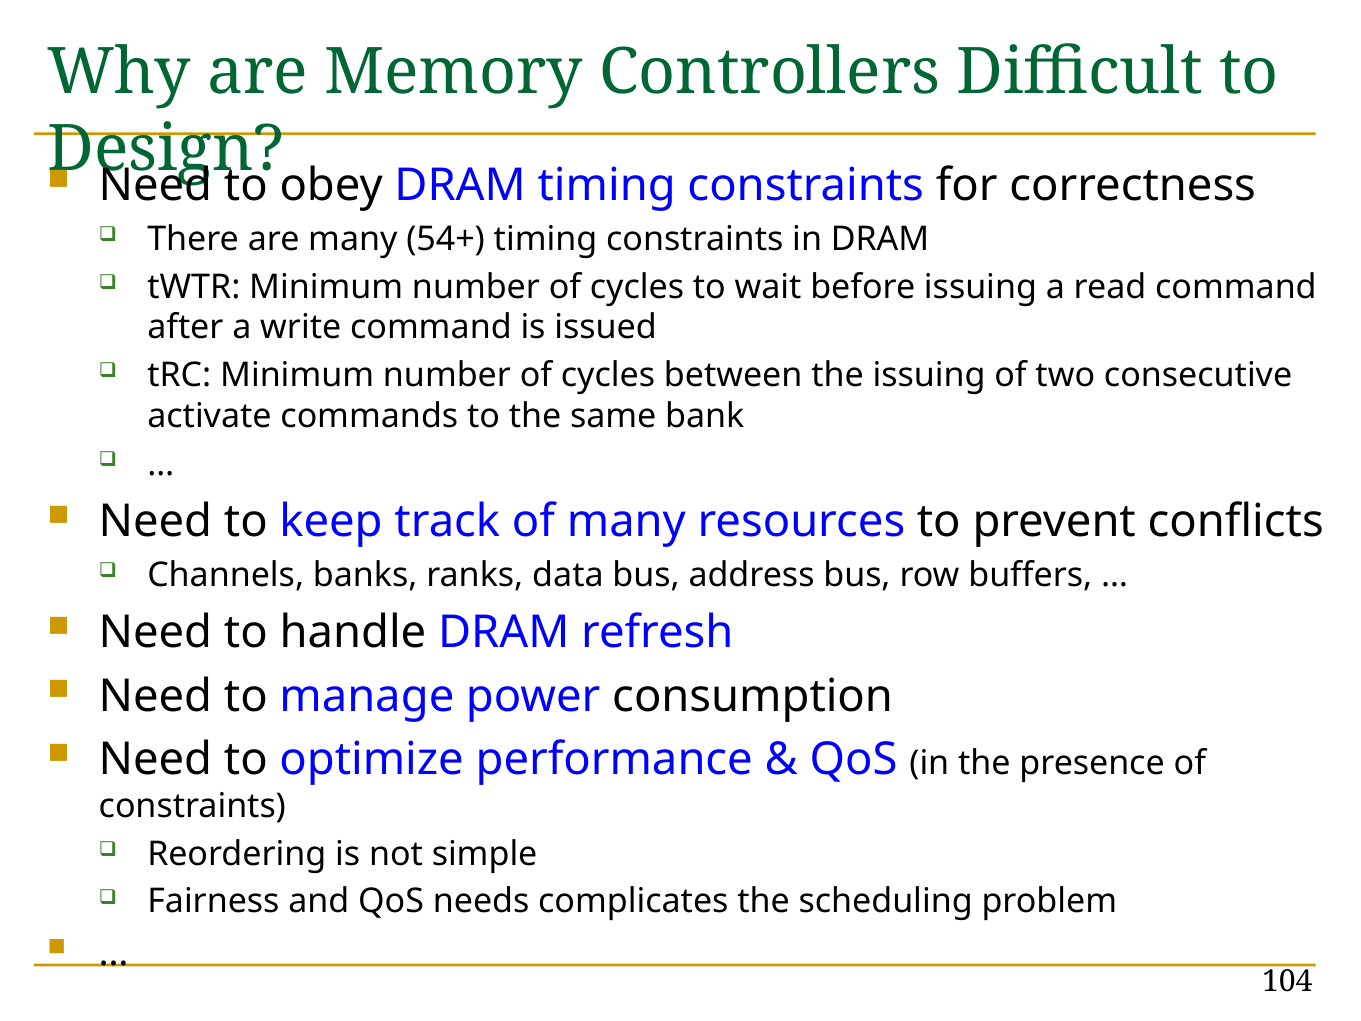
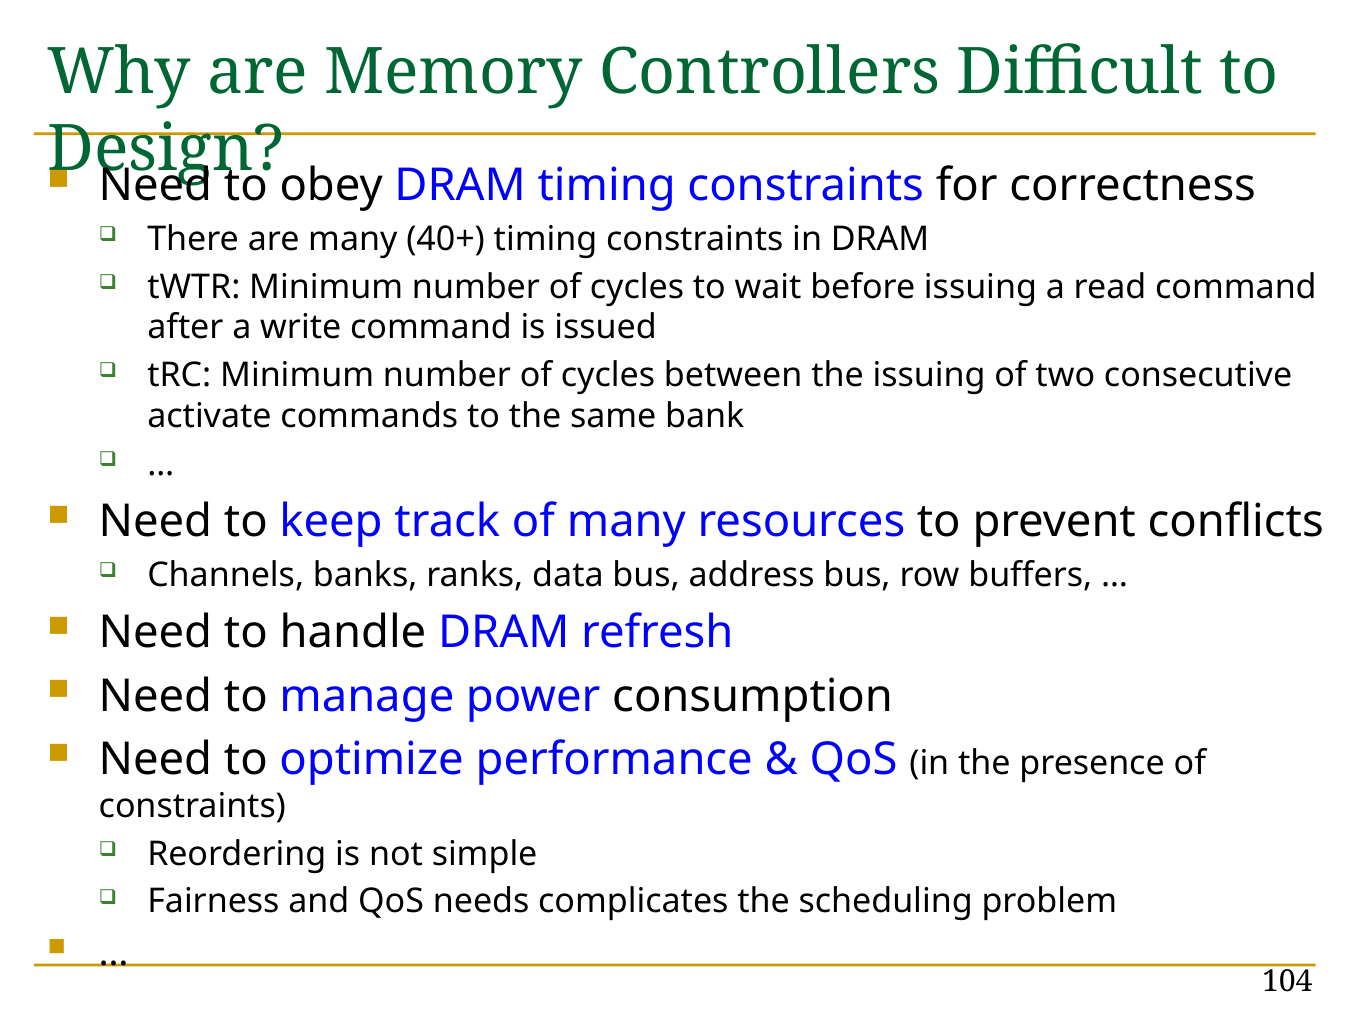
54+: 54+ -> 40+
